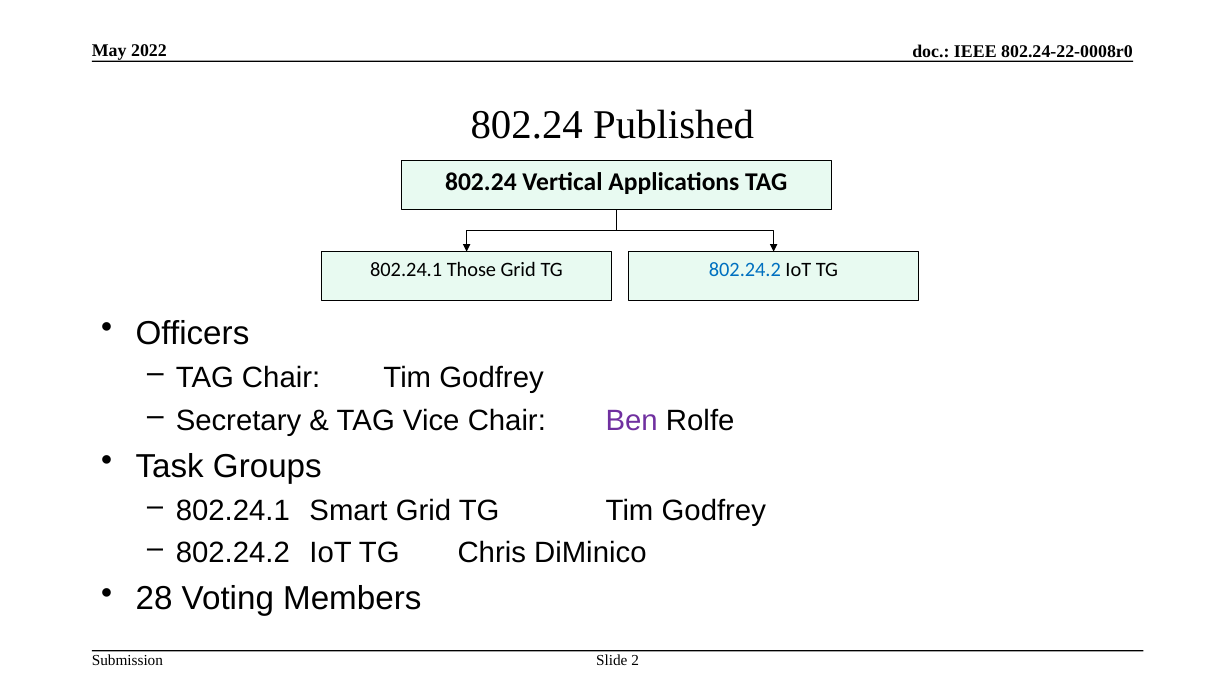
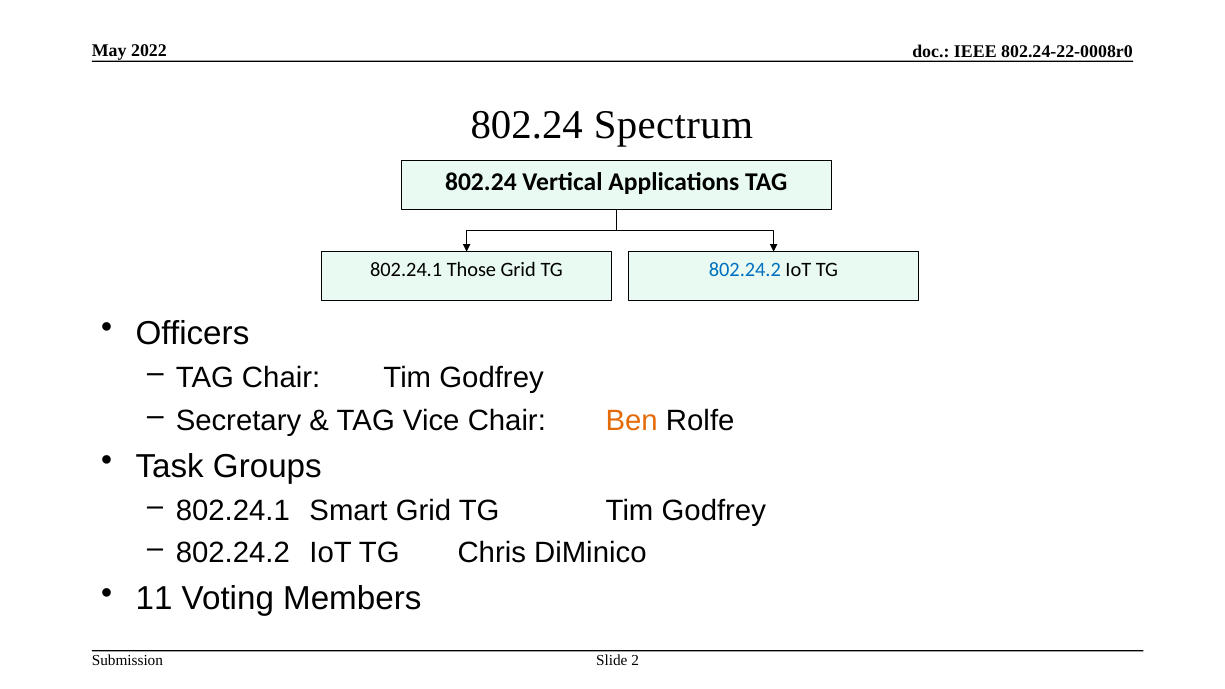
Published: Published -> Spectrum
Ben colour: purple -> orange
28: 28 -> 11
